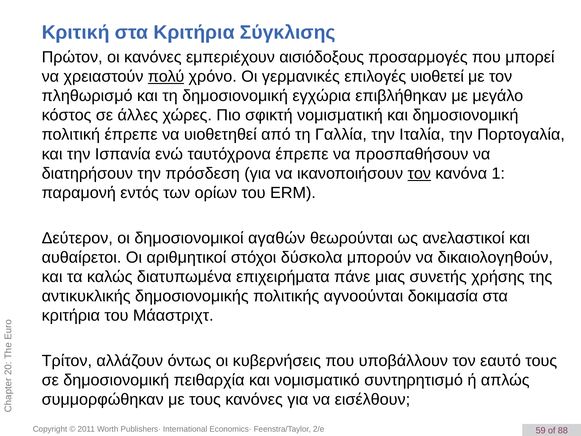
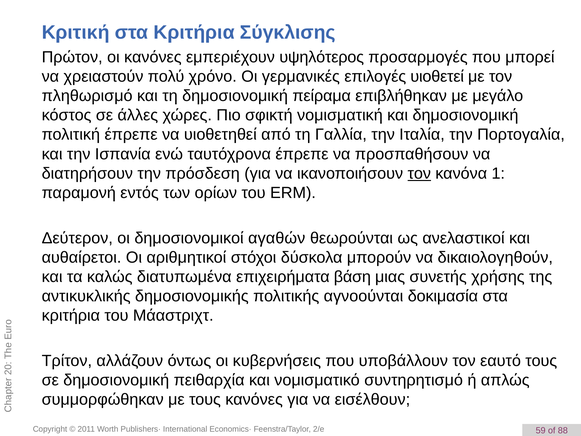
αισιόδοξους: αισιόδοξους -> υψηλότερος
πολύ underline: present -> none
εγχώρια: εγχώρια -> πείραμα
πάνε: πάνε -> βάση
